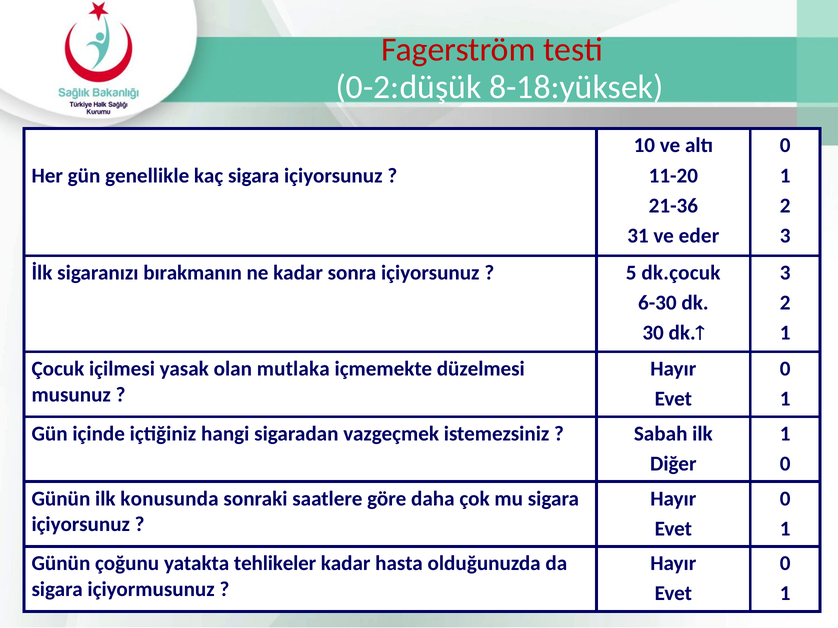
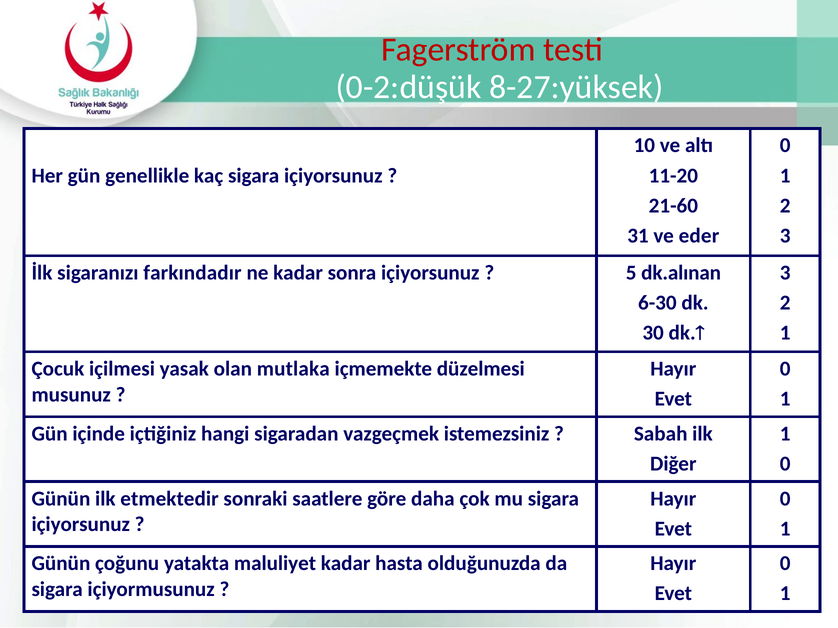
8-18:yüksek: 8-18:yüksek -> 8-27:yüksek
21-36: 21-36 -> 21-60
bırakmanın: bırakmanın -> farkındadır
dk.çocuk: dk.çocuk -> dk.alınan
konusunda: konusunda -> etmektedir
tehlikeler: tehlikeler -> maluliyet
